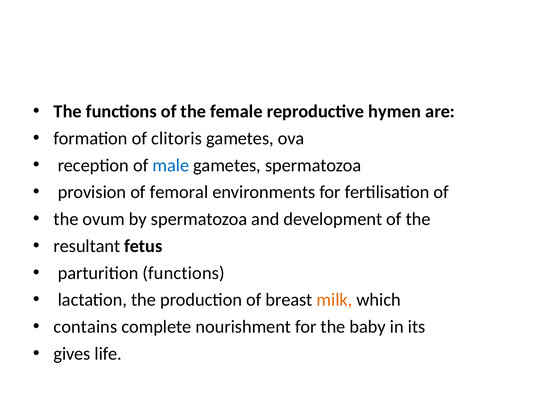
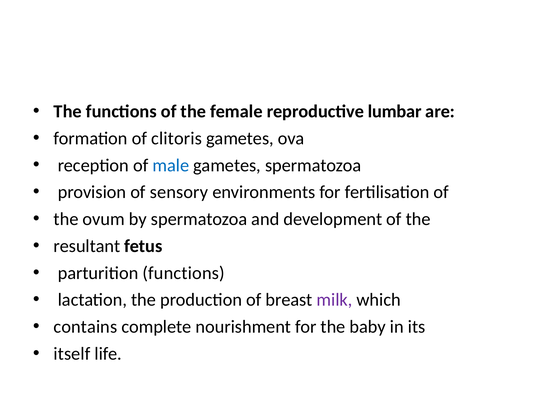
hymen: hymen -> lumbar
femoral: femoral -> sensory
milk colour: orange -> purple
gives: gives -> itself
